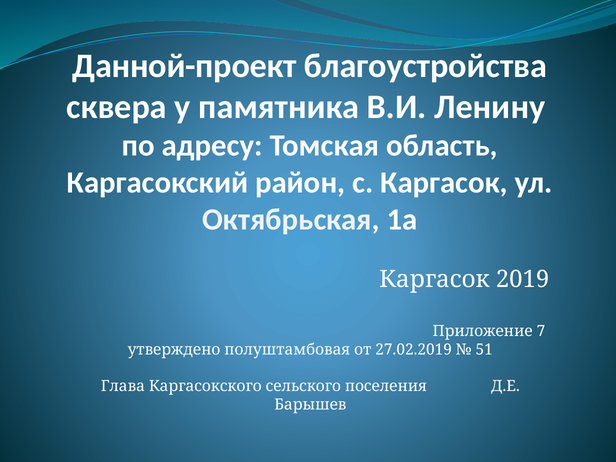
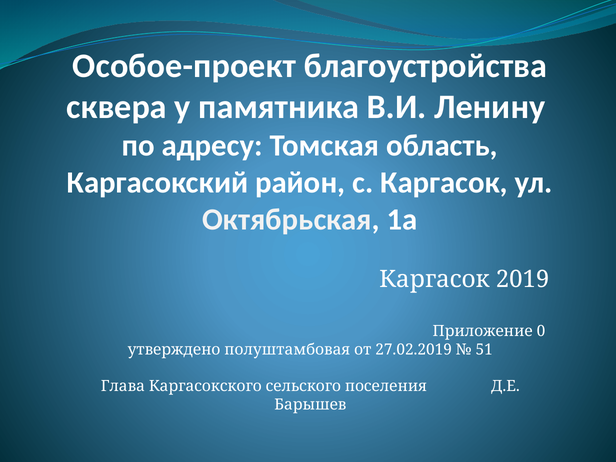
Данной-проект: Данной-проект -> Особое-проект
7: 7 -> 0
